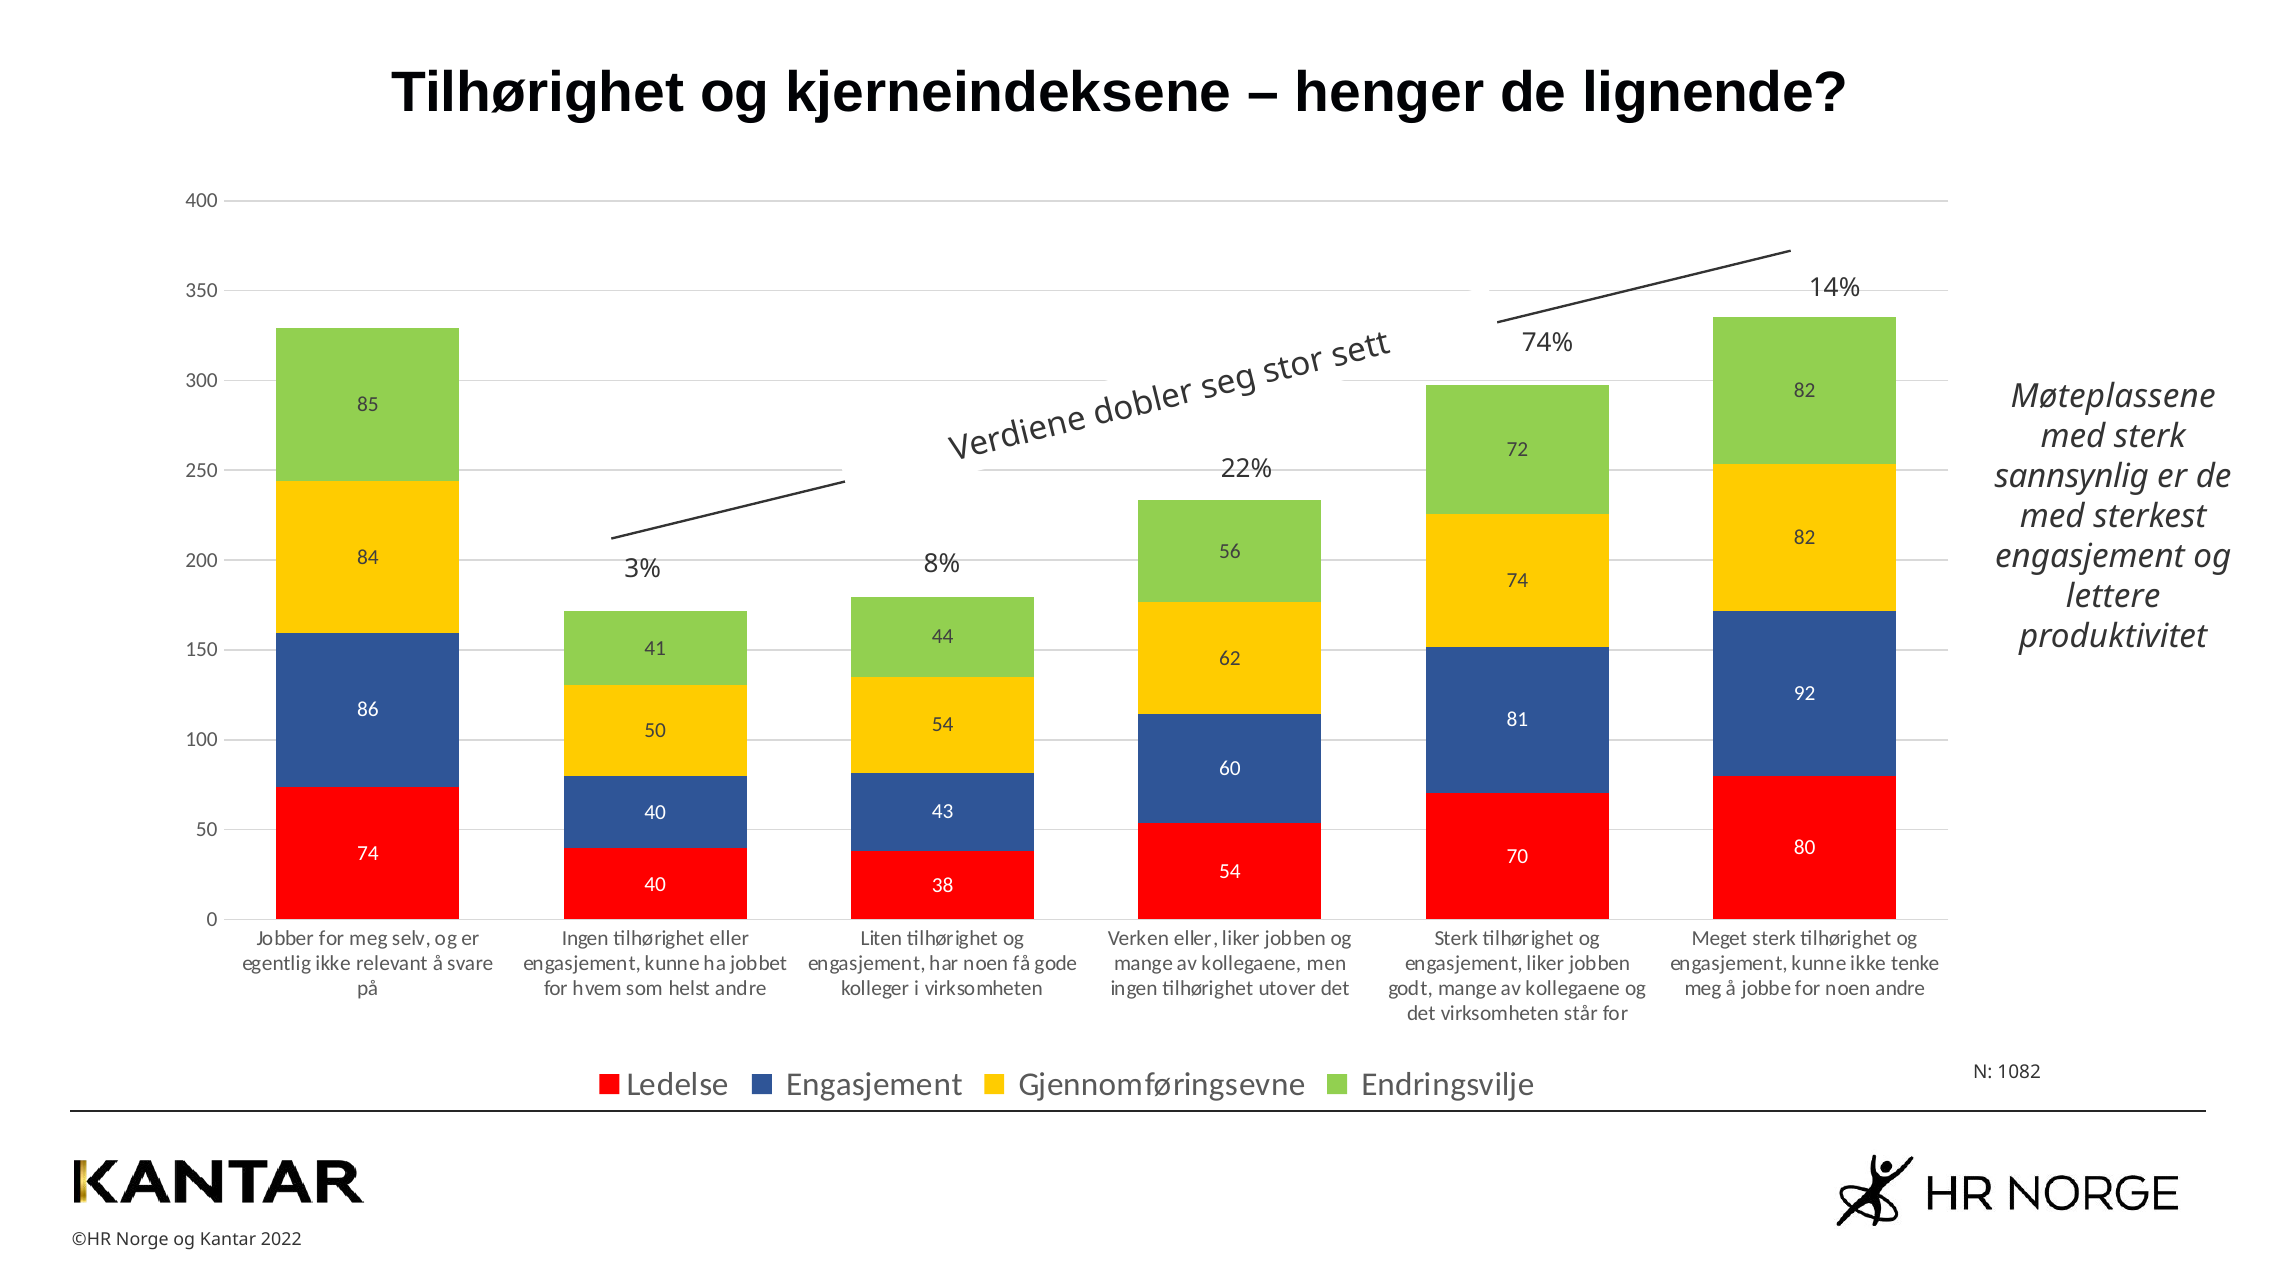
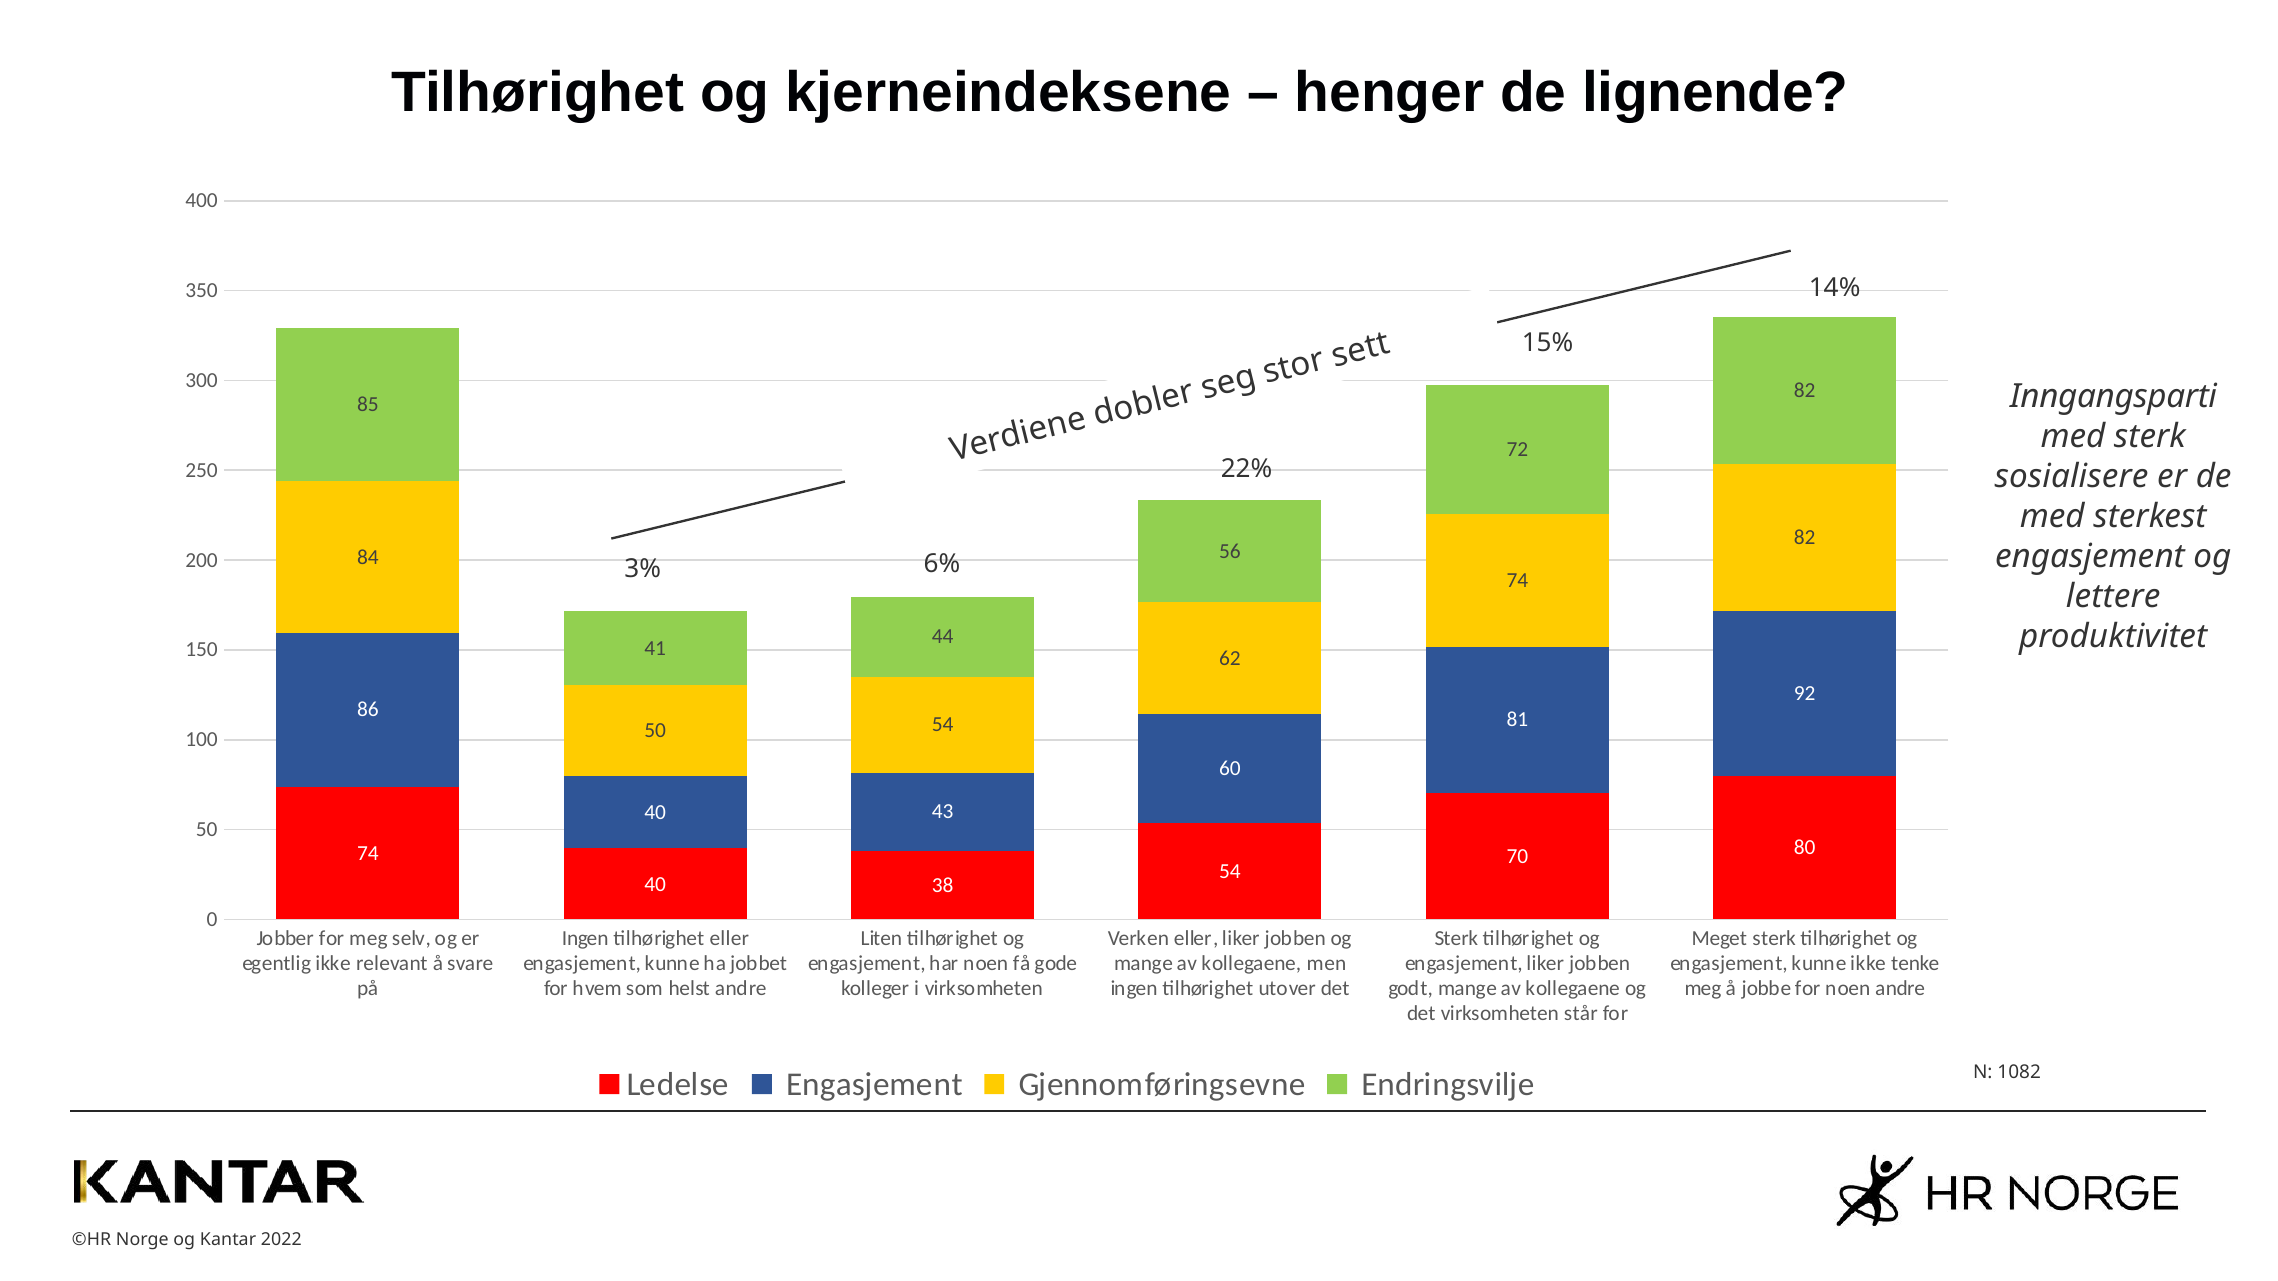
74%: 74% -> 15%
Møteplassene: Møteplassene -> Inngangsparti
sannsynlig: sannsynlig -> sosialisere
8%: 8% -> 6%
